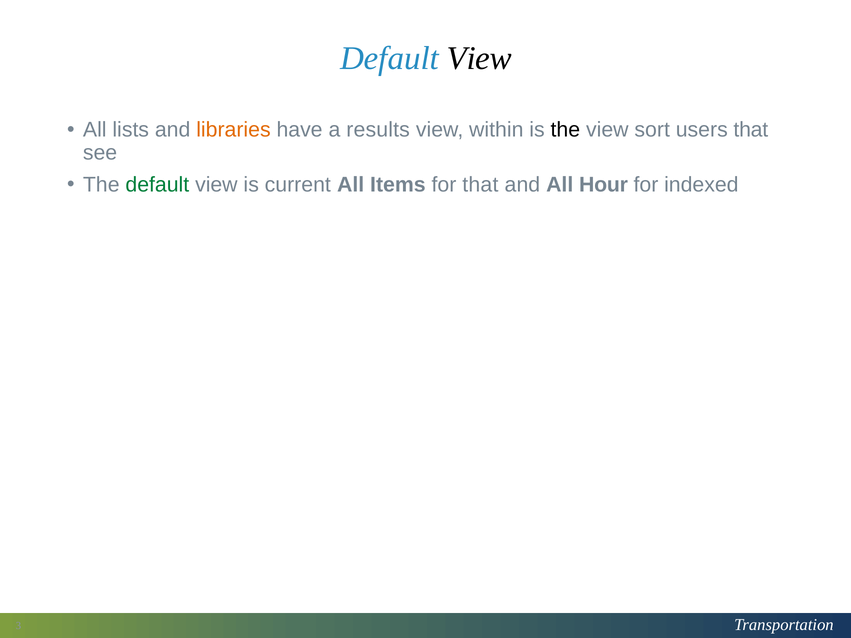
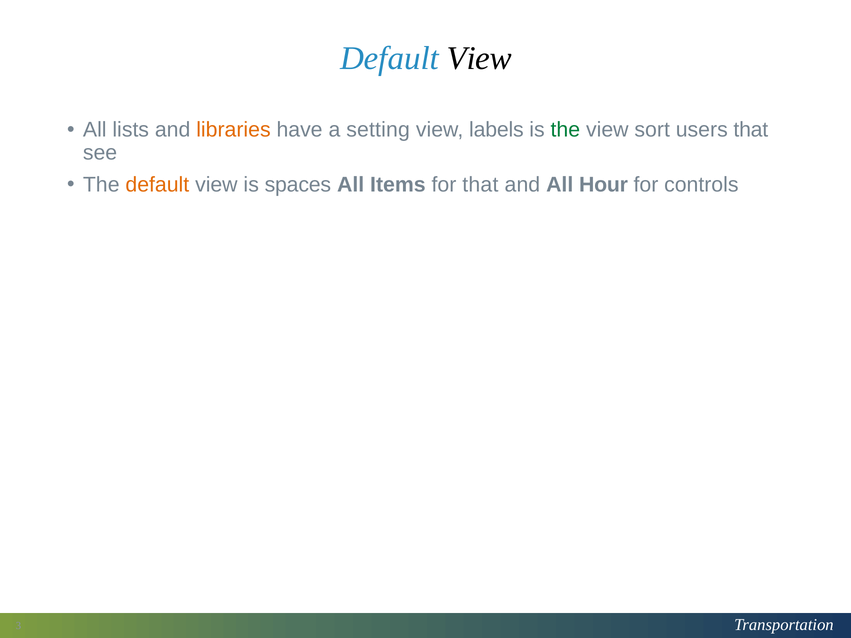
results: results -> setting
within: within -> labels
the at (565, 130) colour: black -> green
default at (157, 185) colour: green -> orange
current: current -> spaces
indexed: indexed -> controls
